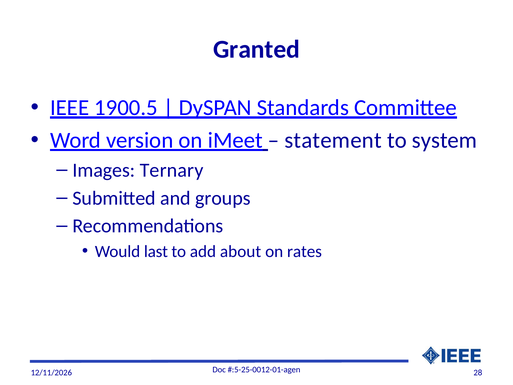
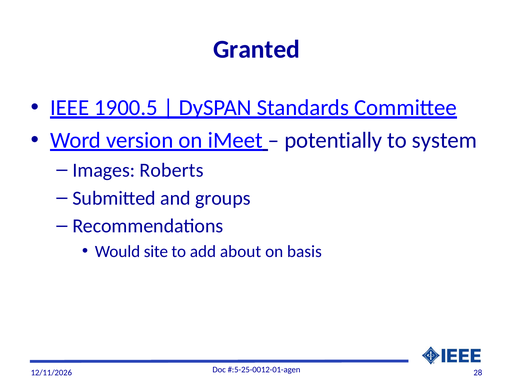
statement: statement -> potentially
Ternary: Ternary -> Roberts
last: last -> site
rates: rates -> basis
